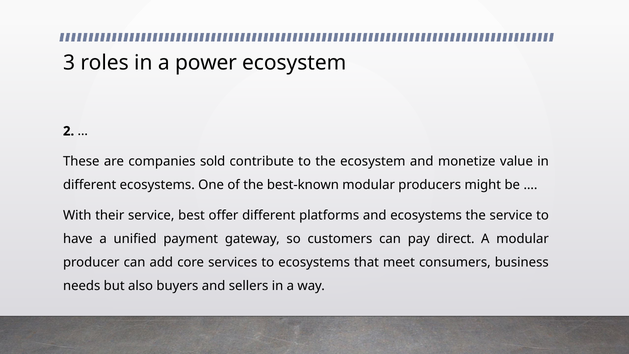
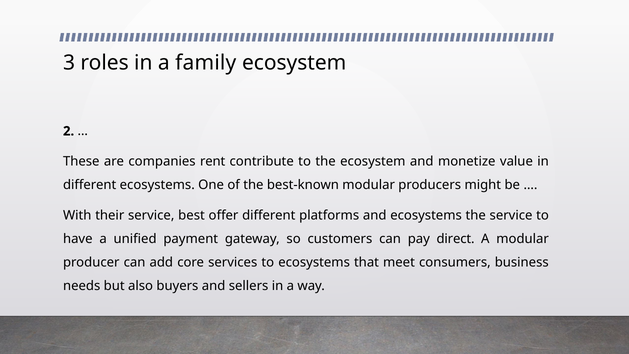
power: power -> family
sold: sold -> rent
